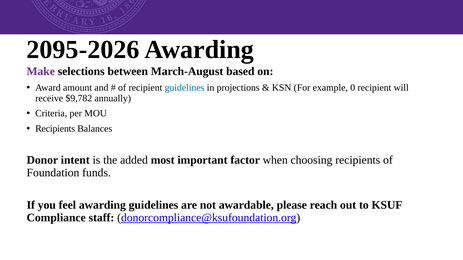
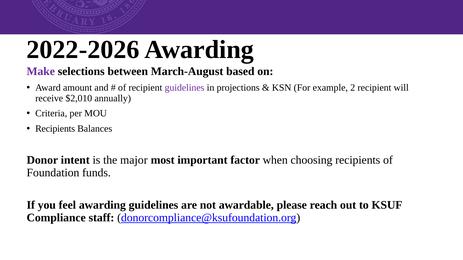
2095-2026: 2095-2026 -> 2022-2026
guidelines at (185, 88) colour: blue -> purple
0: 0 -> 2
$9,782: $9,782 -> $2,010
added: added -> major
